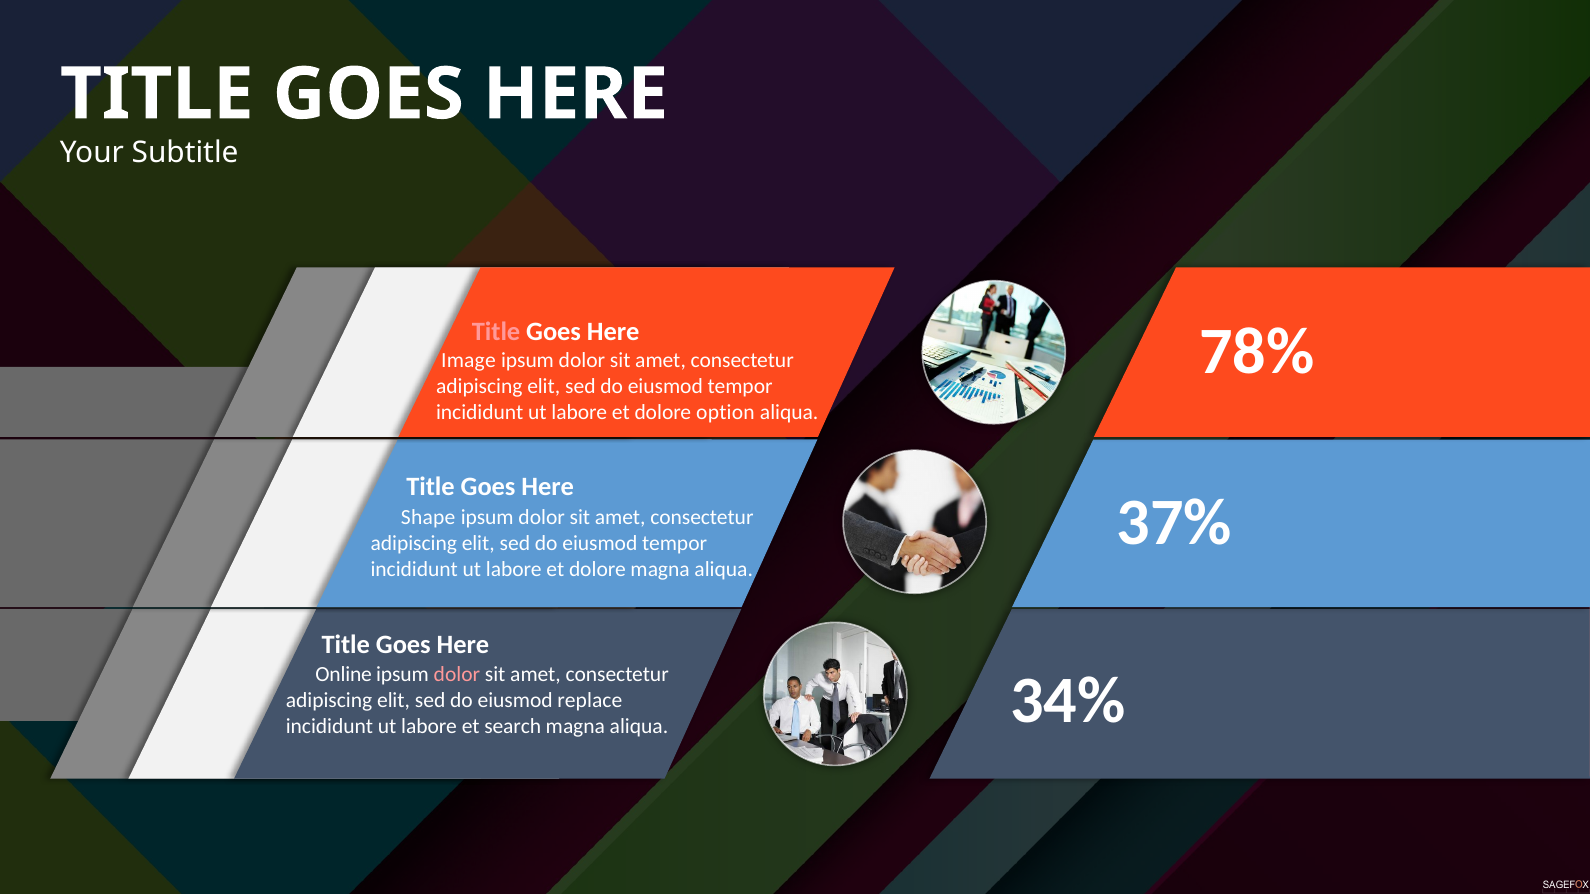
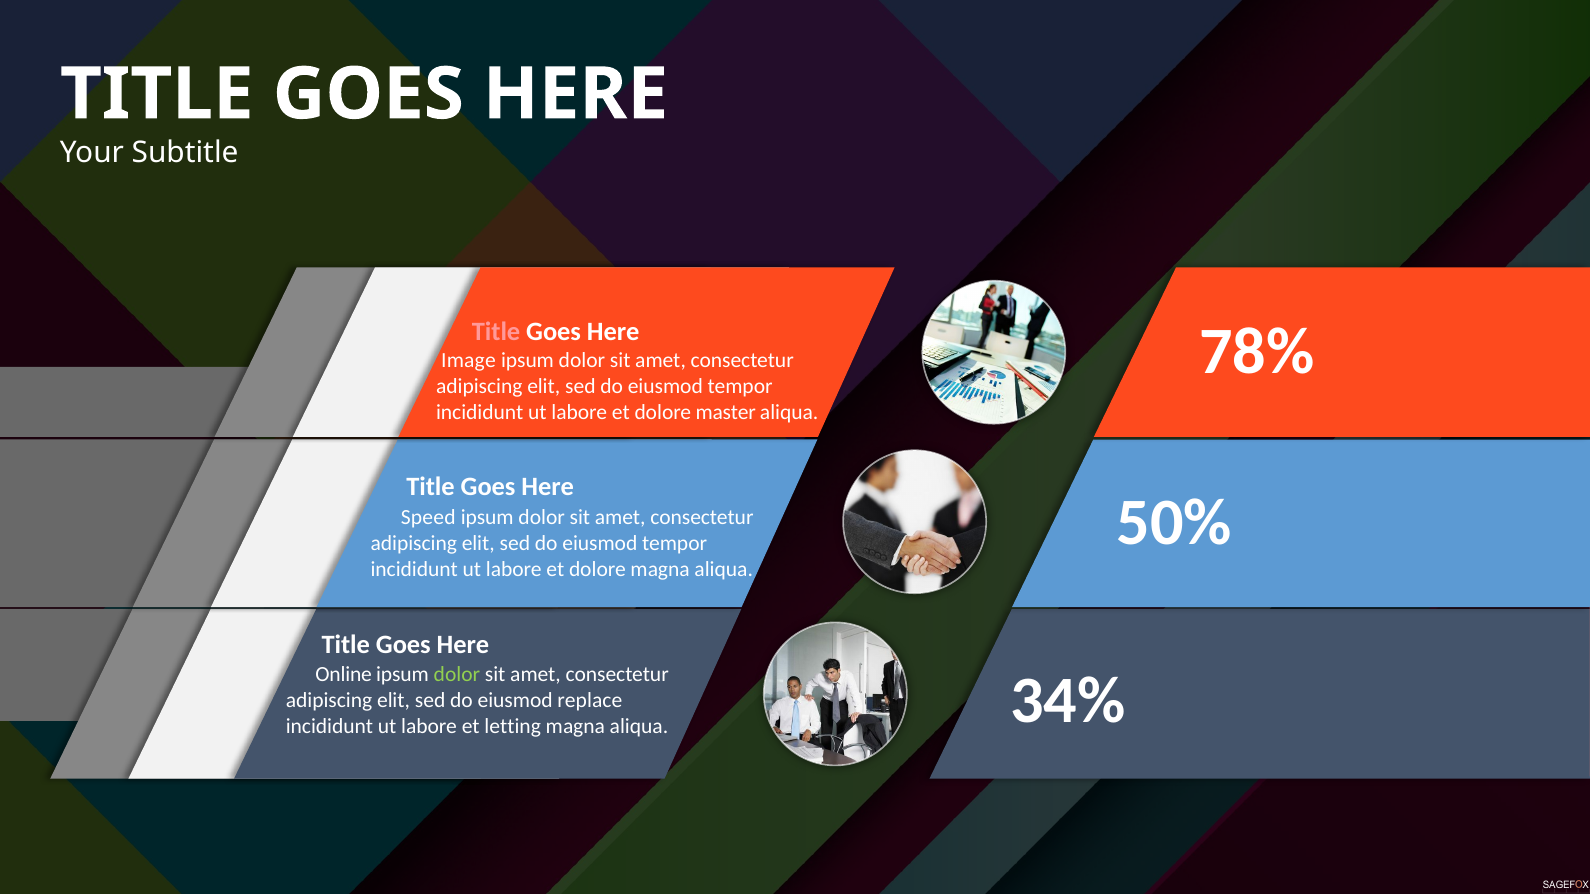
option: option -> master
37%: 37% -> 50%
Shape: Shape -> Speed
dolor at (457, 675) colour: pink -> light green
search: search -> letting
